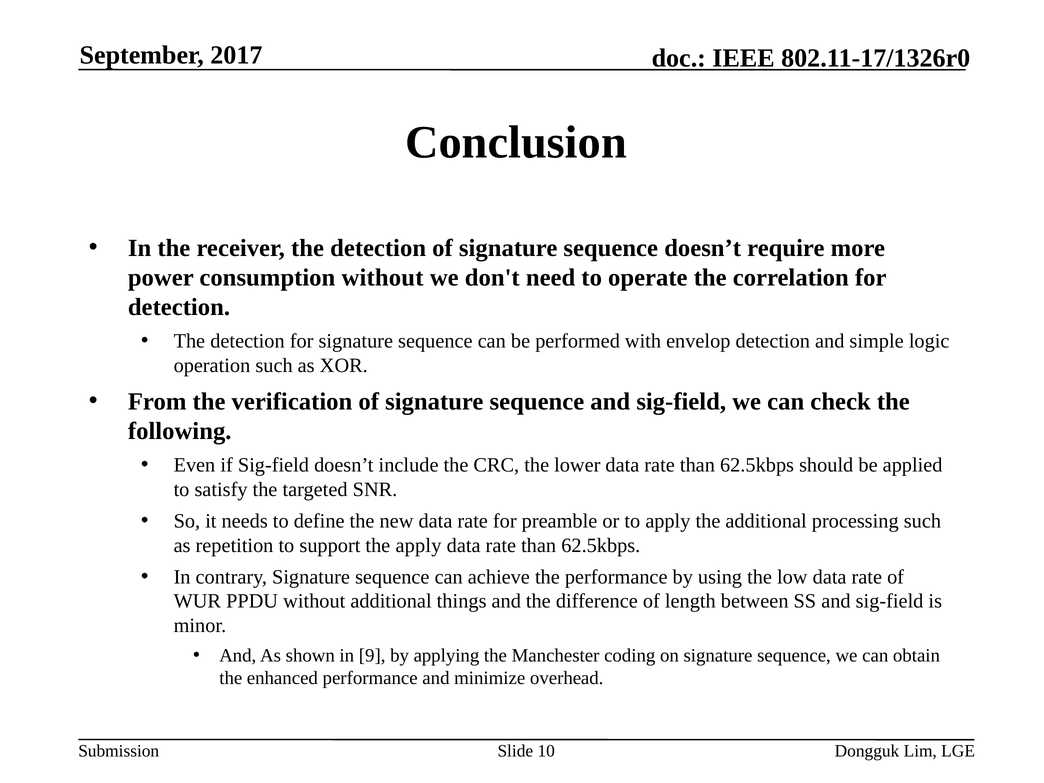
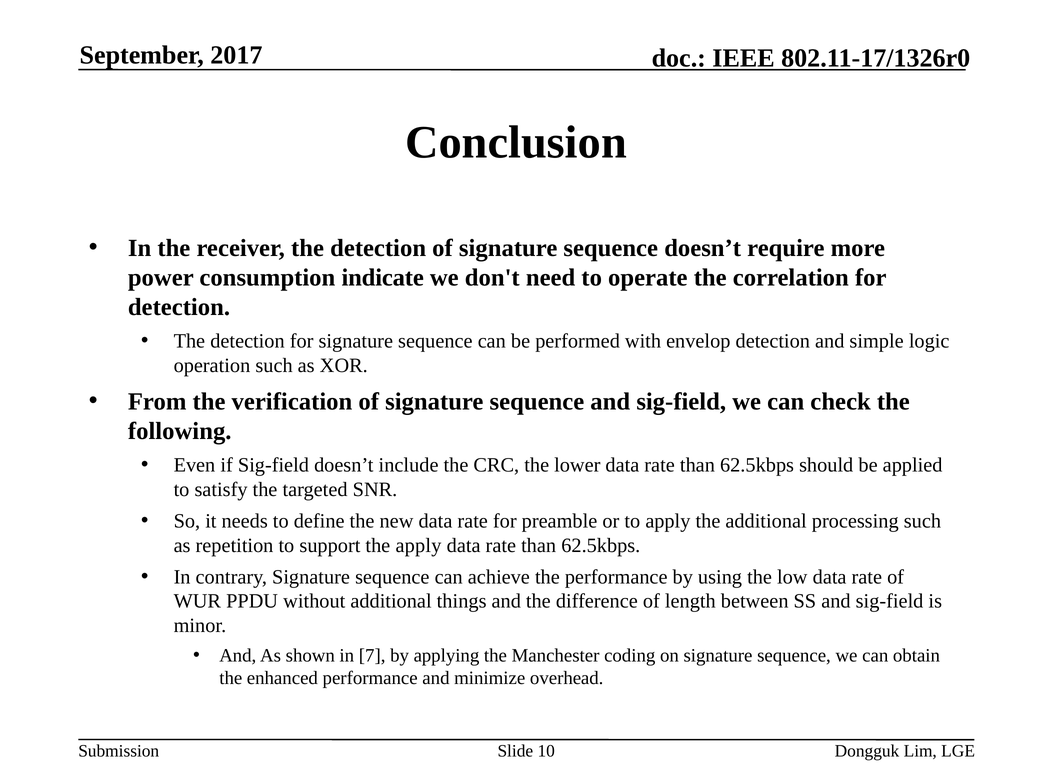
consumption without: without -> indicate
9: 9 -> 7
